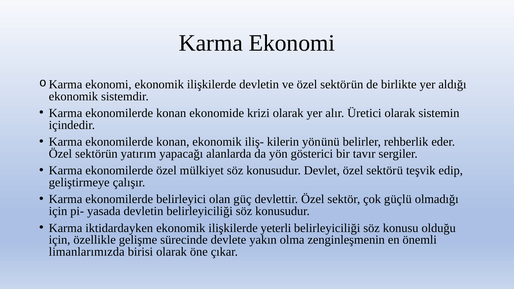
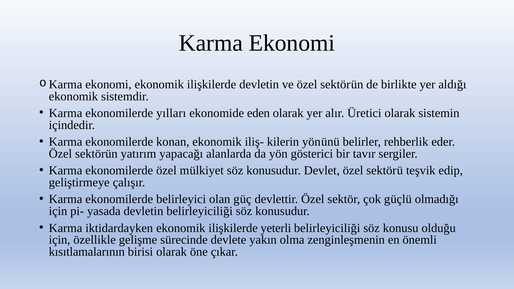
konan at (171, 113): konan -> yılları
krizi: krizi -> eden
limanlarımızda: limanlarımızda -> kısıtlamalarının
